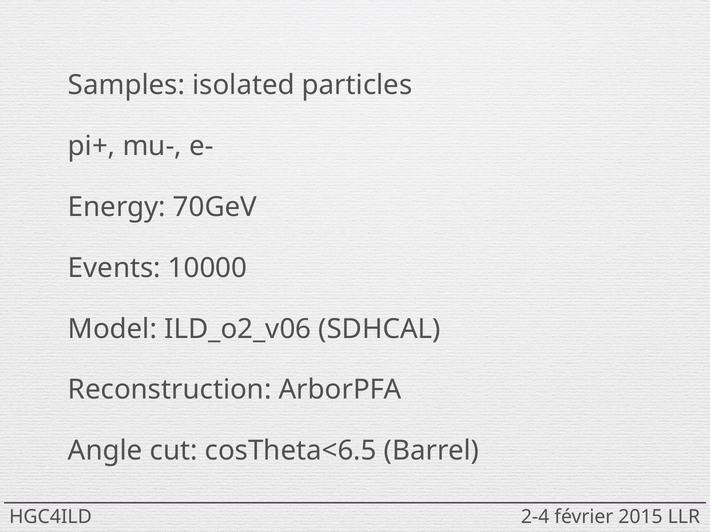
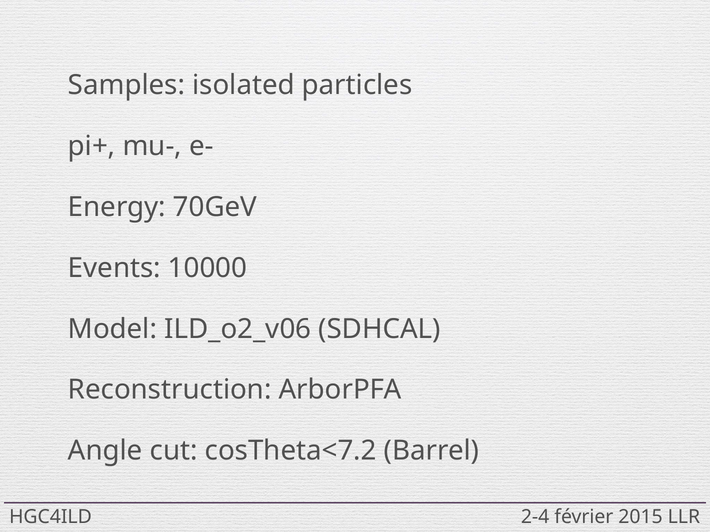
cosTheta<6.5: cosTheta<6.5 -> cosTheta<7.2
